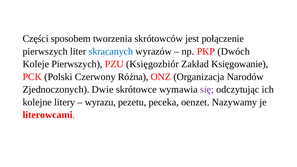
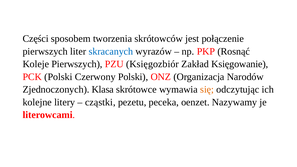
Dwóch: Dwóch -> Rosnąć
Czerwony Różna: Różna -> Polski
Dwie: Dwie -> Klasa
się colour: purple -> orange
wyrazu: wyrazu -> cząstki
